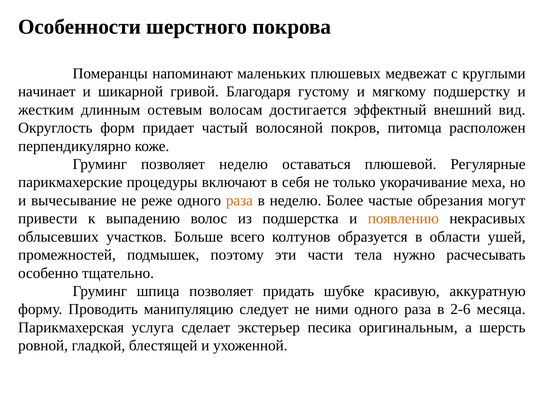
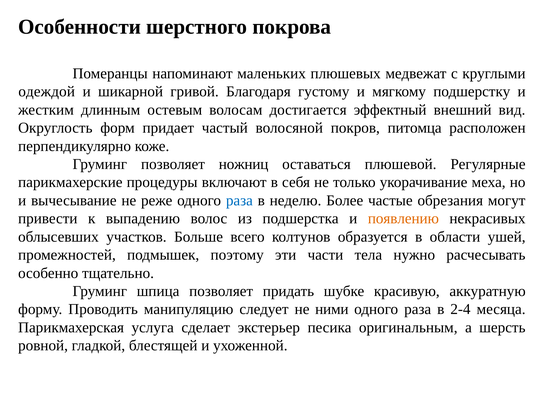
начинает: начинает -> одеждой
позволяет неделю: неделю -> ножниц
раза at (239, 200) colour: orange -> blue
2-6: 2-6 -> 2-4
